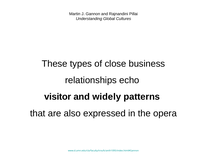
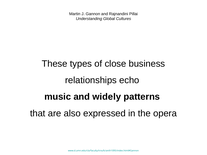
visitor: visitor -> music
